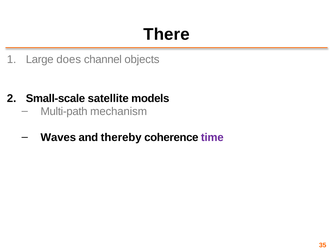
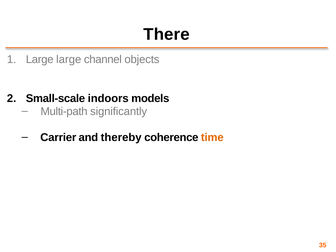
Large does: does -> large
satellite: satellite -> indoors
mechanism: mechanism -> significantly
Waves: Waves -> Carrier
time colour: purple -> orange
